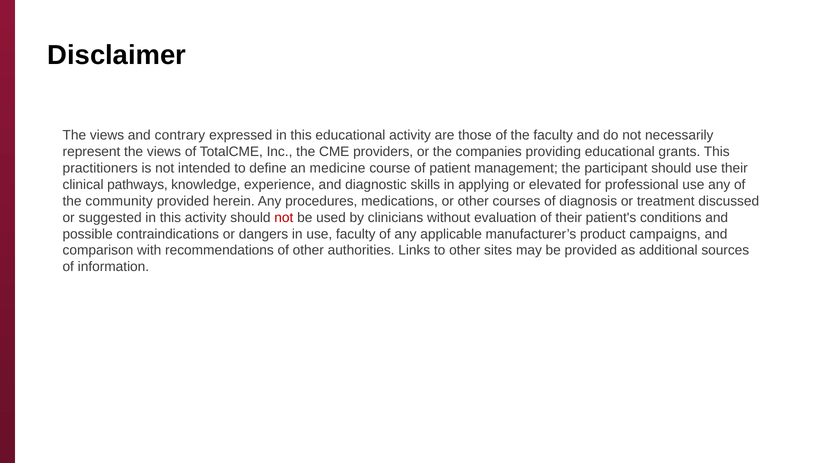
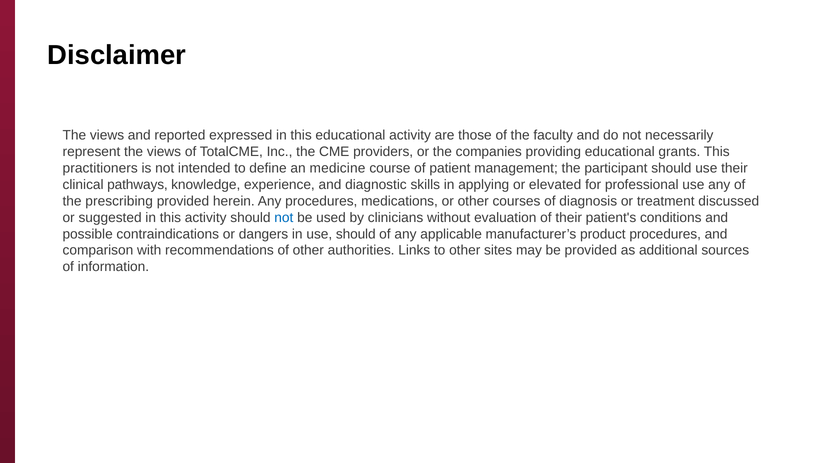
contrary: contrary -> reported
community: community -> prescribing
not at (284, 218) colour: red -> blue
use faculty: faculty -> should
product campaigns: campaigns -> procedures
